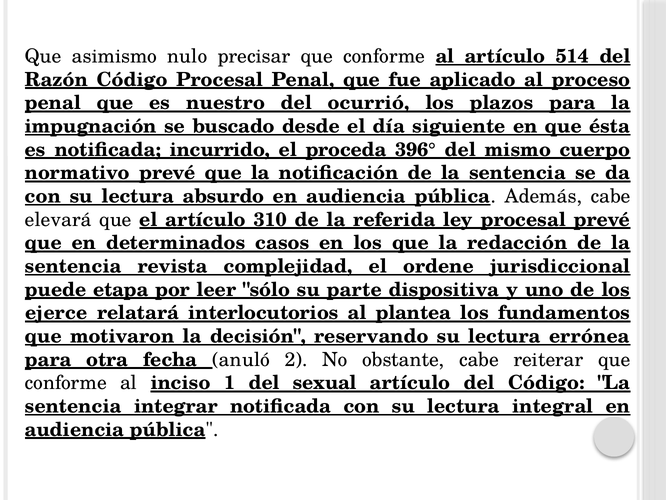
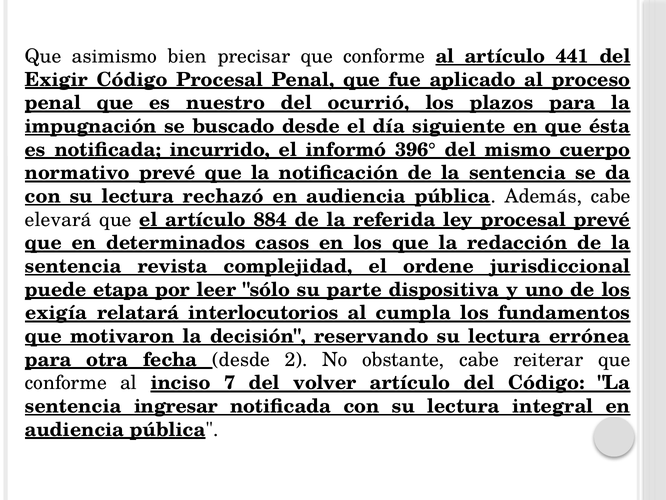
nulo: nulo -> bien
514: 514 -> 441
Razón: Razón -> Exigir
proceda: proceda -> informó
absurdo: absurdo -> rechazó
310: 310 -> 884
ejerce: ejerce -> exigía
plantea: plantea -> cumpla
fecha anuló: anuló -> desde
1: 1 -> 7
sexual: sexual -> volver
integrar: integrar -> ingresar
